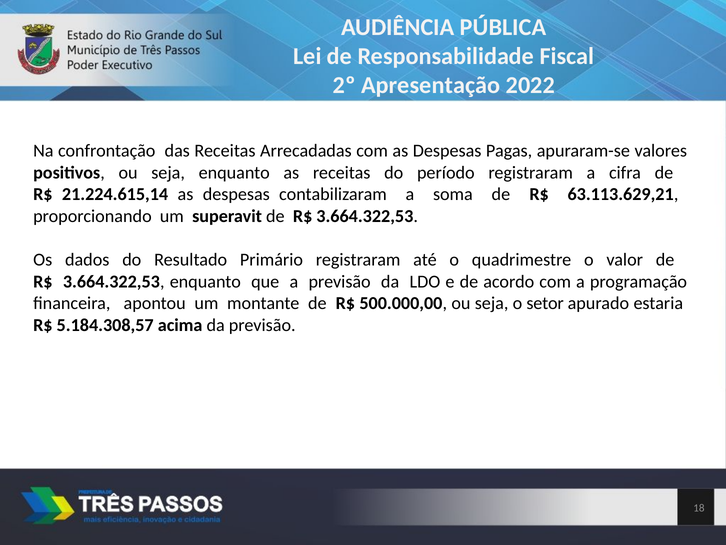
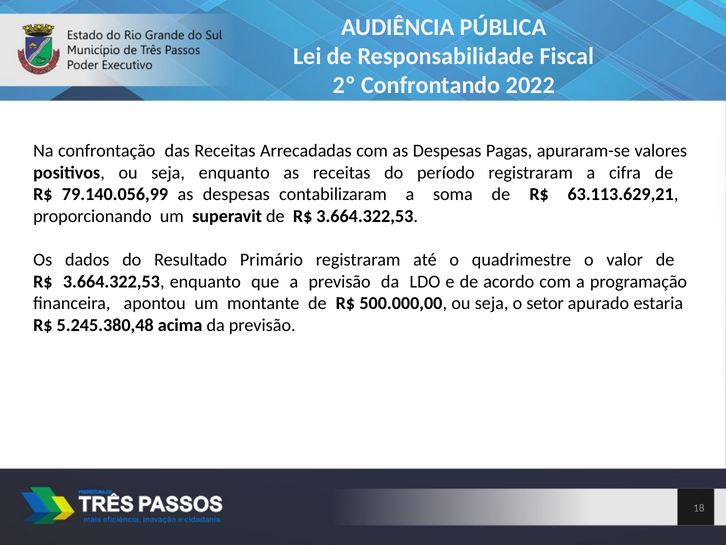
Apresentação: Apresentação -> Confrontando
21.224.615,14: 21.224.615,14 -> 79.140.056,99
5.184.308,57: 5.184.308,57 -> 5.245.380,48
